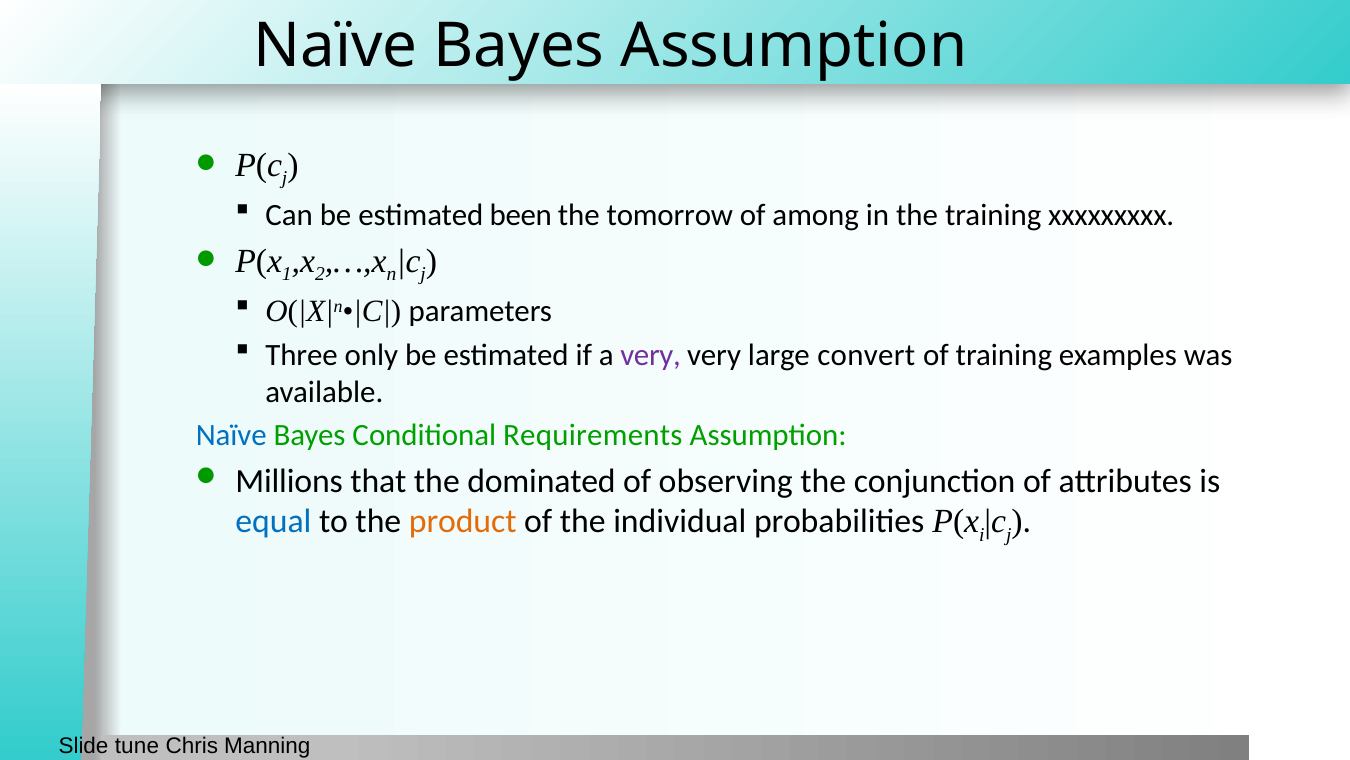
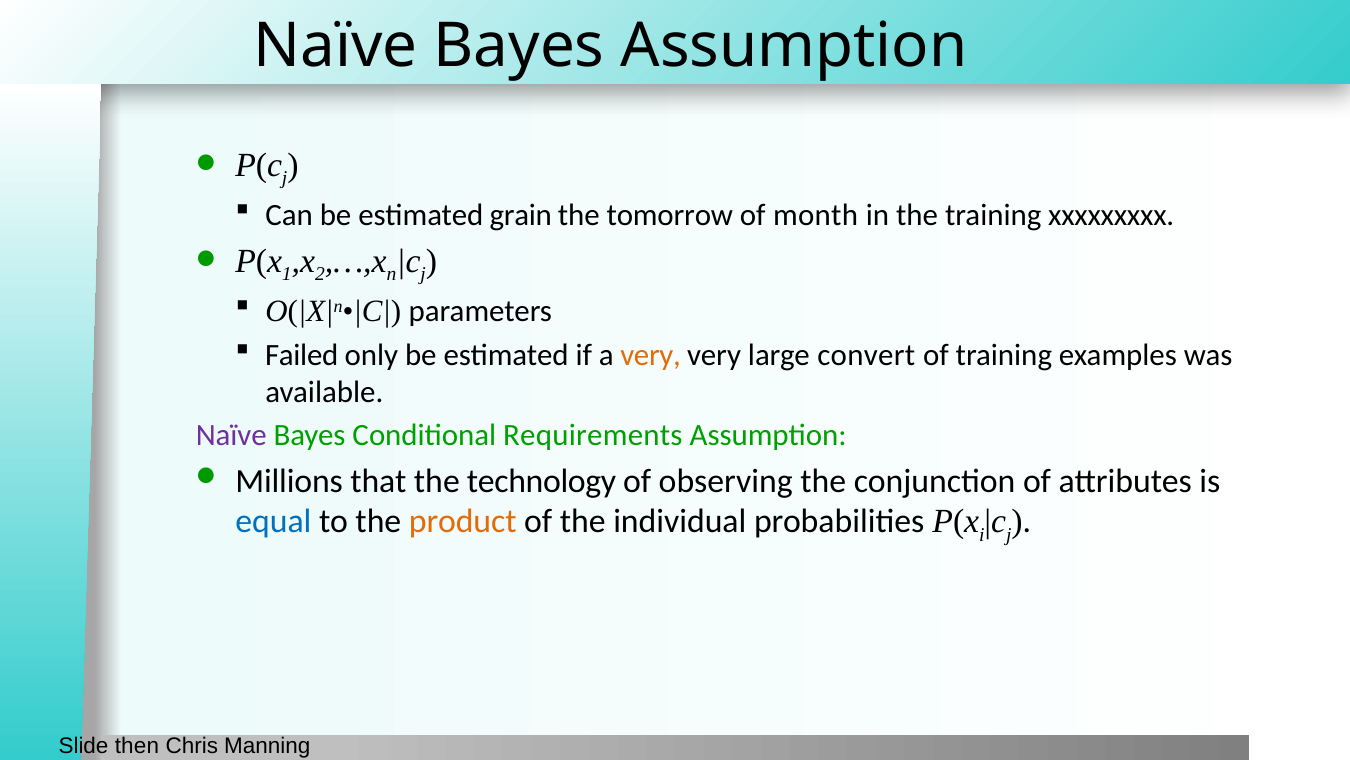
been: been -> grain
among: among -> month
Three: Three -> Failed
very at (651, 355) colour: purple -> orange
Naïve at (231, 435) colour: blue -> purple
dominated: dominated -> technology
tune: tune -> then
